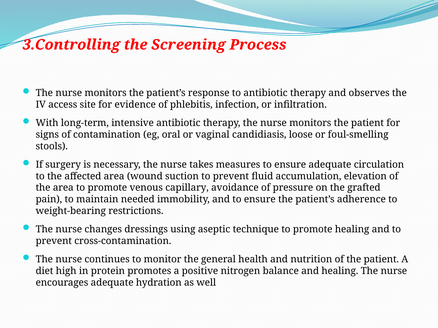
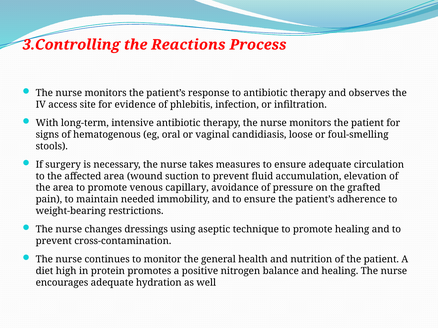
Screening: Screening -> Reactions
contamination: contamination -> hematogenous
